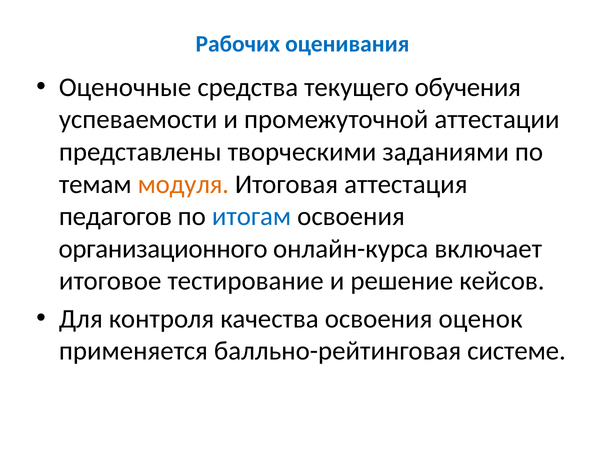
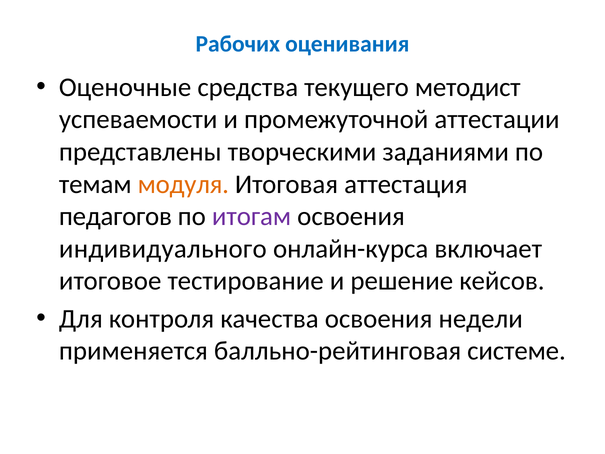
обучения: обучения -> методист
итогам colour: blue -> purple
организационного: организационного -> индивидуального
оценок: оценок -> недели
